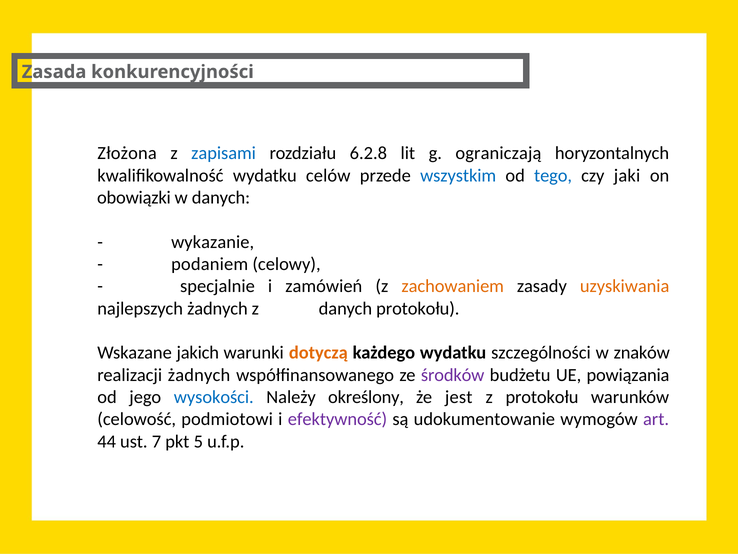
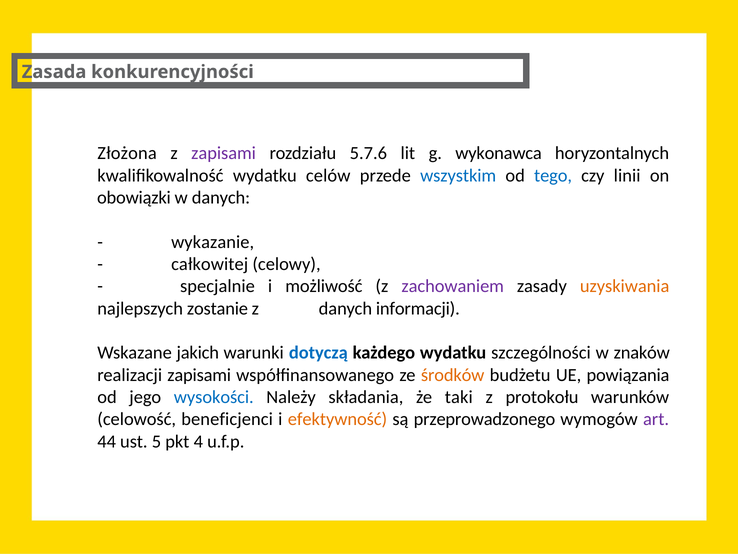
zapisami at (224, 153) colour: blue -> purple
6.2.8: 6.2.8 -> 5.7.6
ograniczają: ograniczają -> wykonawca
jaki: jaki -> linii
podaniem: podaniem -> całkowitej
zamówień: zamówień -> możliwość
zachowaniem colour: orange -> purple
najlepszych żadnych: żadnych -> zostanie
danych protokołu: protokołu -> informacji
dotyczą colour: orange -> blue
realizacji żadnych: żadnych -> zapisami
środków colour: purple -> orange
określony: określony -> składania
jest: jest -> taki
podmiotowi: podmiotowi -> beneficjenci
efektywność colour: purple -> orange
udokumentowanie: udokumentowanie -> przeprowadzonego
7: 7 -> 5
5: 5 -> 4
